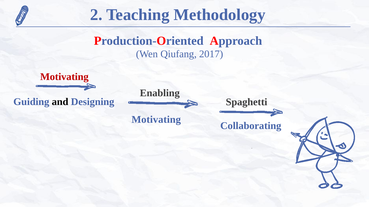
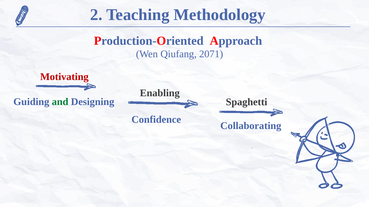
2017: 2017 -> 2071
and colour: black -> green
Motivating at (156, 120): Motivating -> Confidence
